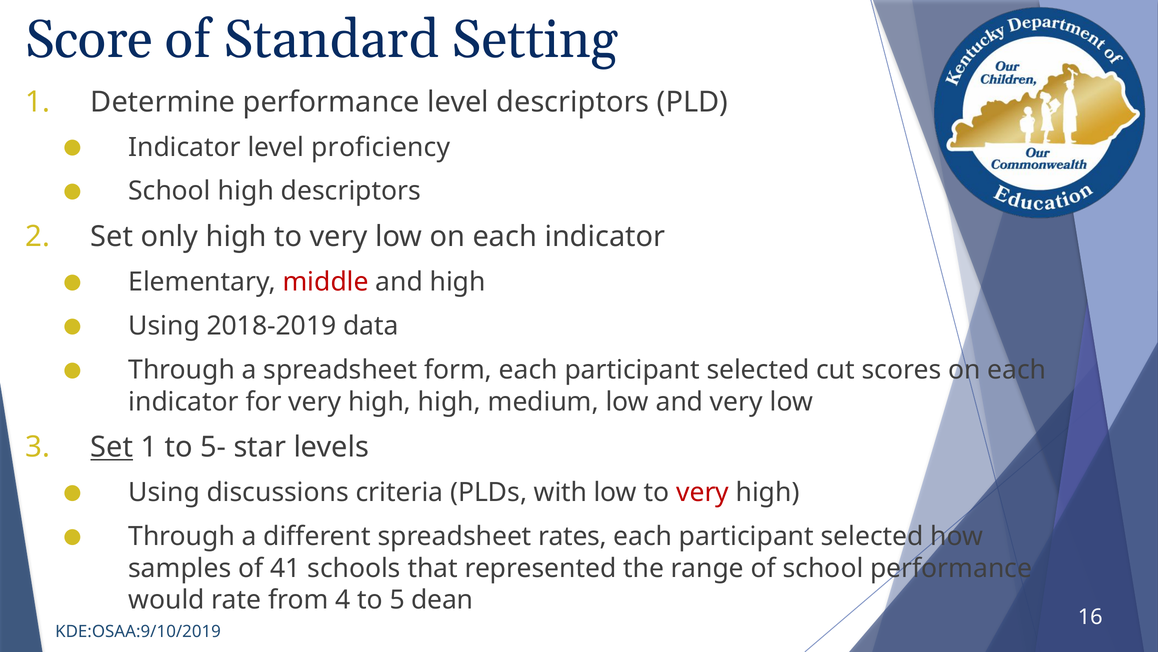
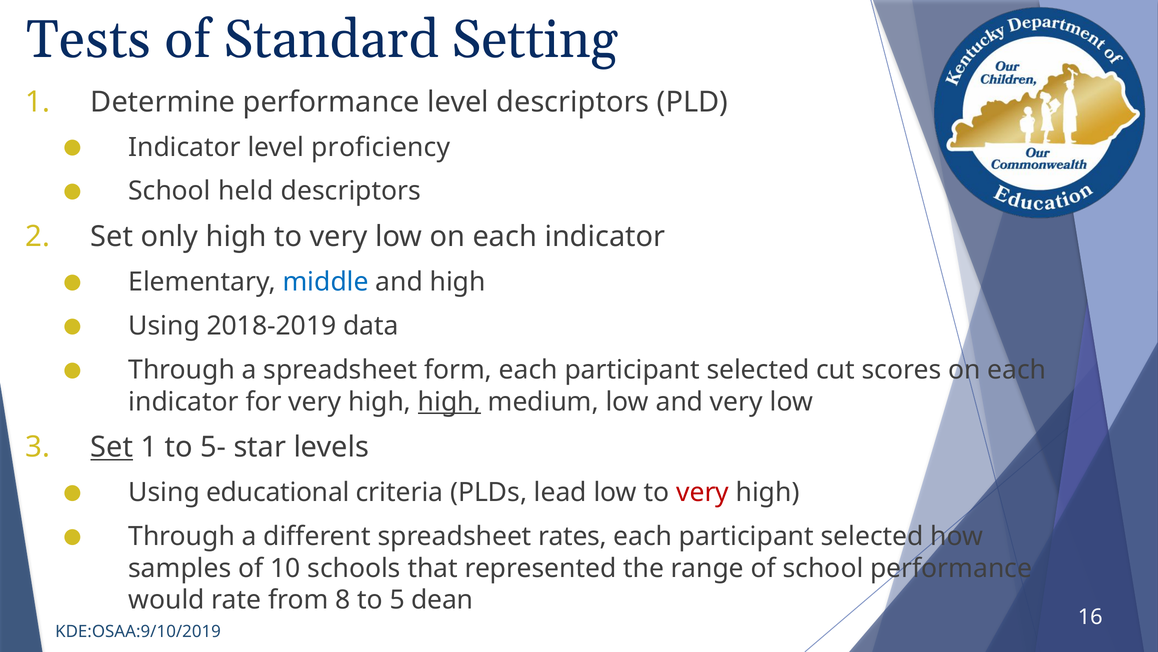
Score: Score -> Tests
School high: high -> held
middle colour: red -> blue
high at (449, 401) underline: none -> present
discussions: discussions -> educational
with: with -> lead
41: 41 -> 10
4: 4 -> 8
